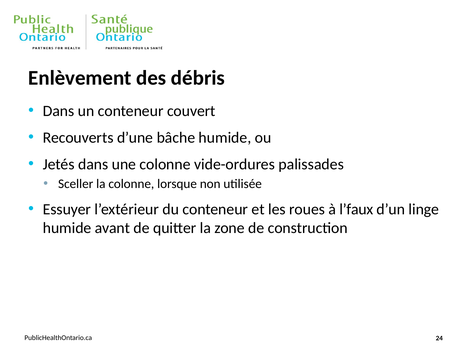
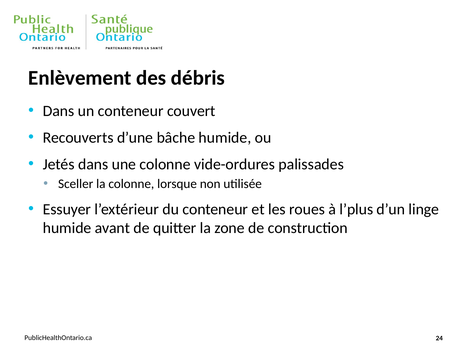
l’faux: l’faux -> l’plus
